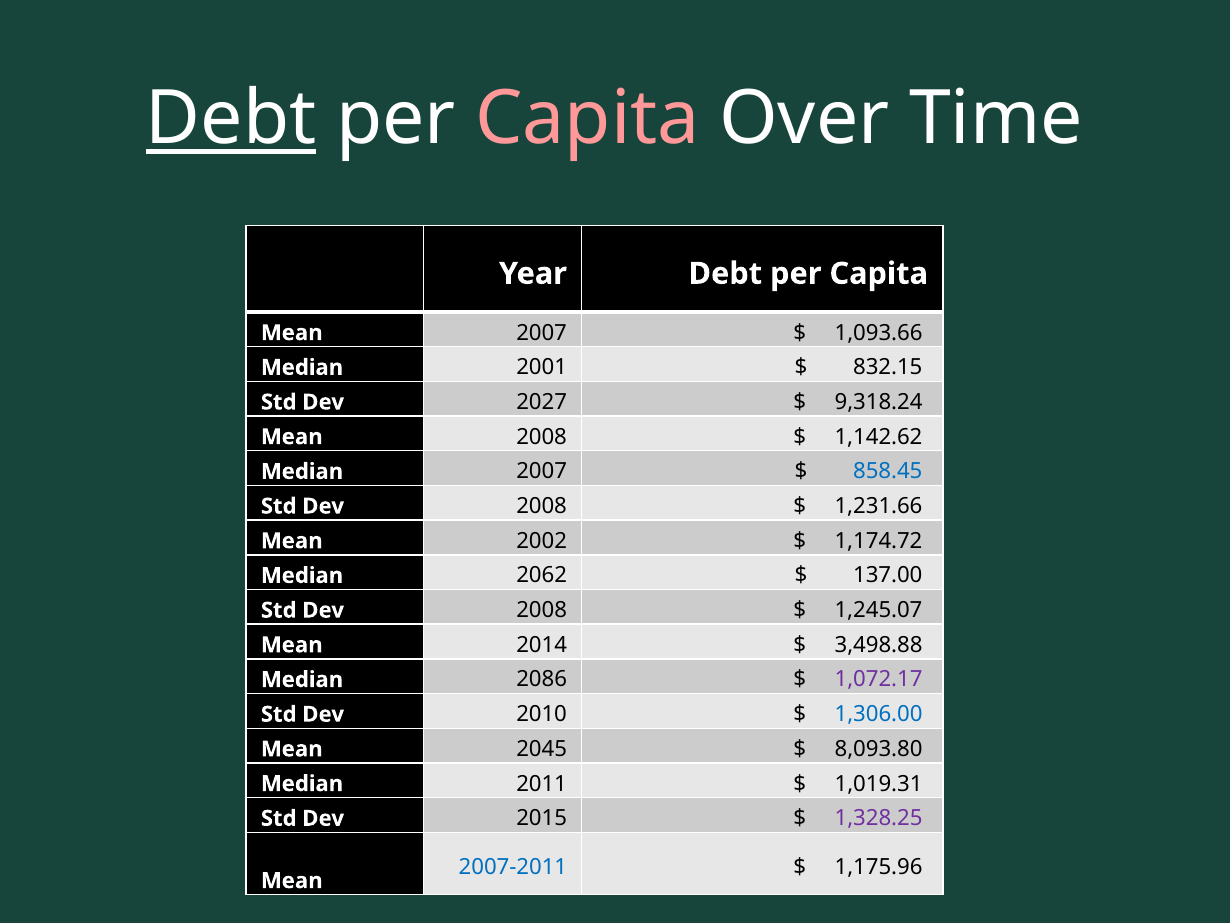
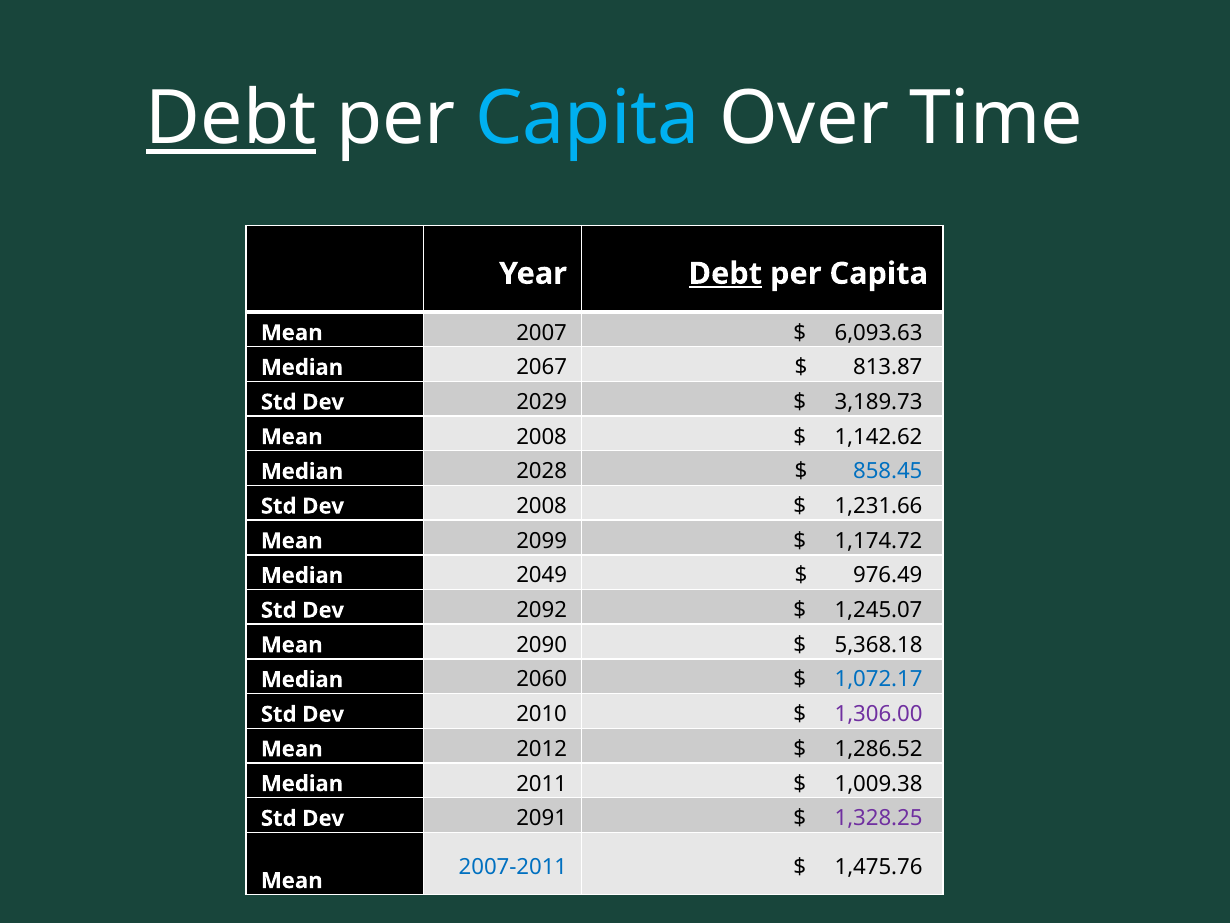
Capita at (587, 119) colour: pink -> light blue
Debt at (725, 273) underline: none -> present
1,093.66: 1,093.66 -> 6,093.63
2001: 2001 -> 2067
832.15: 832.15 -> 813.87
2027: 2027 -> 2029
9,318.24: 9,318.24 -> 3,189.73
2007 at (542, 471): 2007 -> 2028
2002: 2002 -> 2099
2062: 2062 -> 2049
137.00: 137.00 -> 976.49
2008 at (542, 610): 2008 -> 2092
2014: 2014 -> 2090
3,498.88: 3,498.88 -> 5,368.18
2086: 2086 -> 2060
1,072.17 colour: purple -> blue
1,306.00 colour: blue -> purple
2045: 2045 -> 2012
8,093.80: 8,093.80 -> 1,286.52
1,019.31: 1,019.31 -> 1,009.38
2015: 2015 -> 2091
1,175.96: 1,175.96 -> 1,475.76
